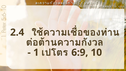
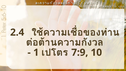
6:9: 6:9 -> 7:9
